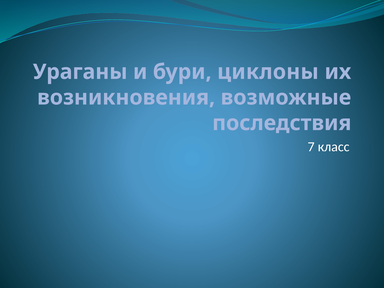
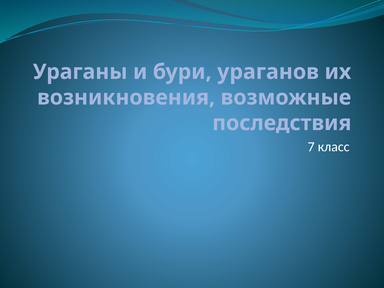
циклоны: циклоны -> ураганов
